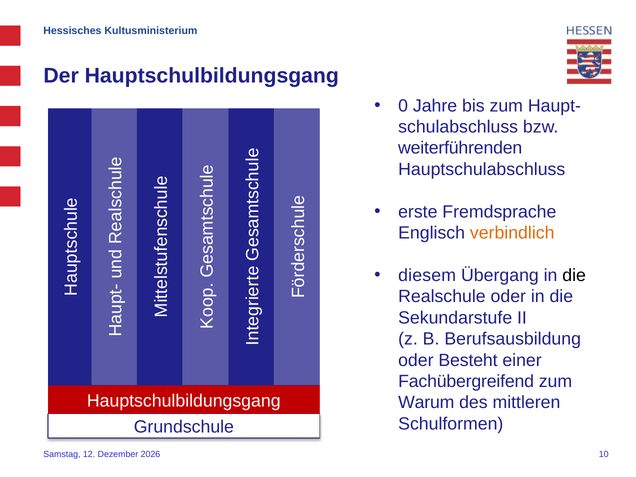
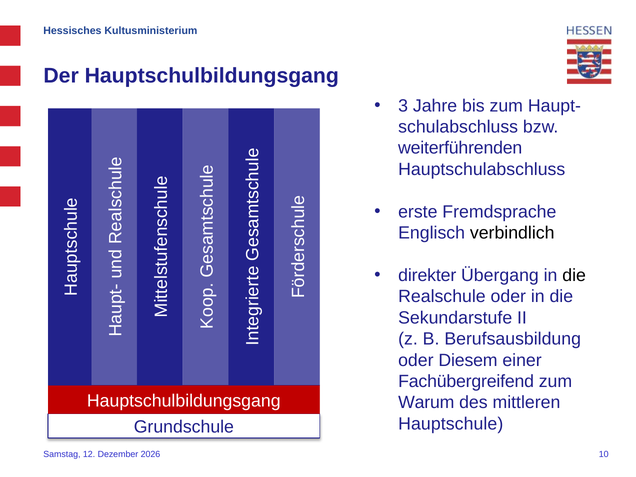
0: 0 -> 3
verbindlich colour: orange -> black
diesem: diesem -> direkter
Besteht: Besteht -> Diesem
Schulformen: Schulformen -> Hauptschule
